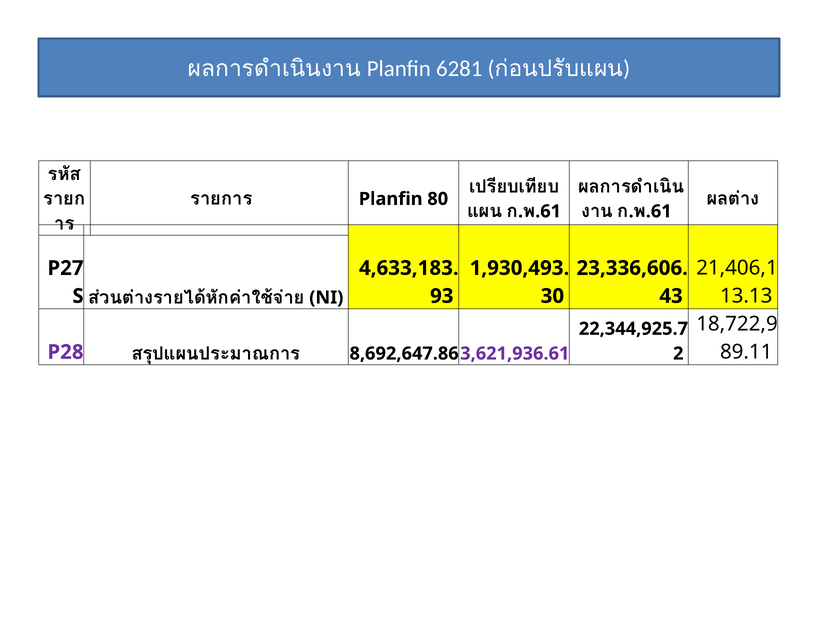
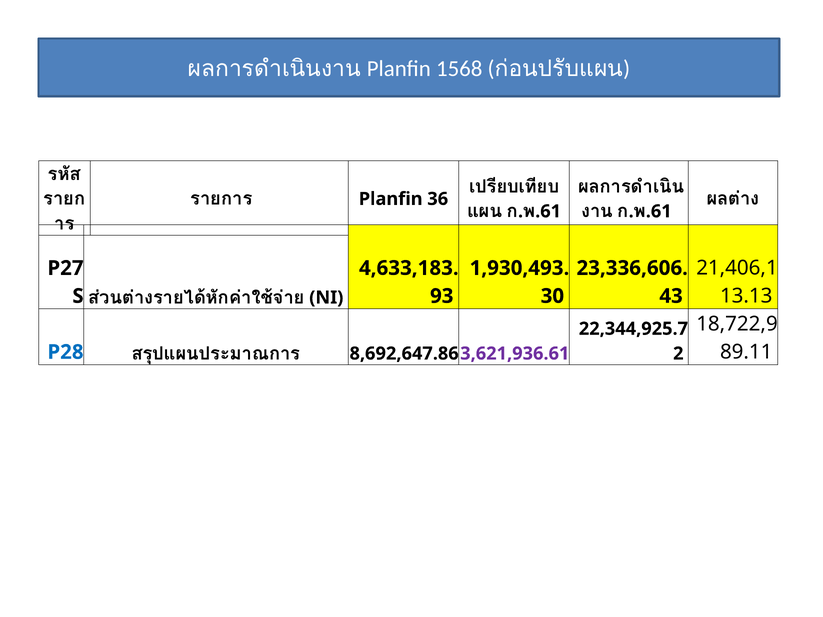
6281: 6281 -> 1568
80: 80 -> 36
P28 colour: purple -> blue
